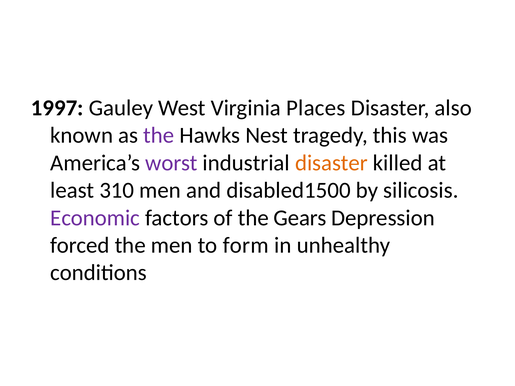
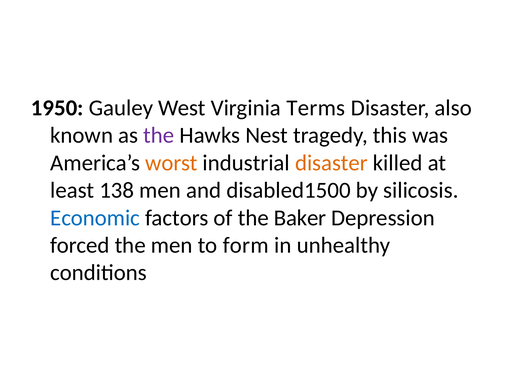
1997: 1997 -> 1950
Places: Places -> Terms
worst colour: purple -> orange
310: 310 -> 138
Economic colour: purple -> blue
Gears: Gears -> Baker
